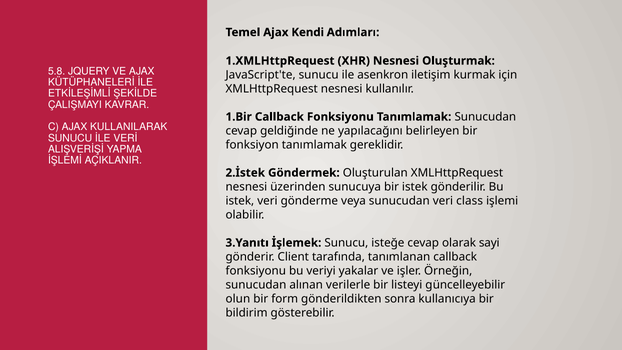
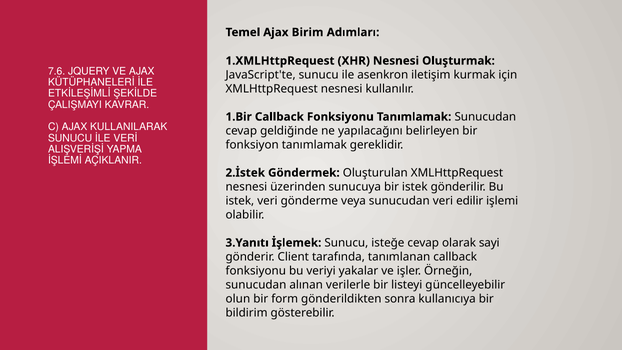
Kendi: Kendi -> Birim
5.8: 5.8 -> 7.6
class: class -> edilir
